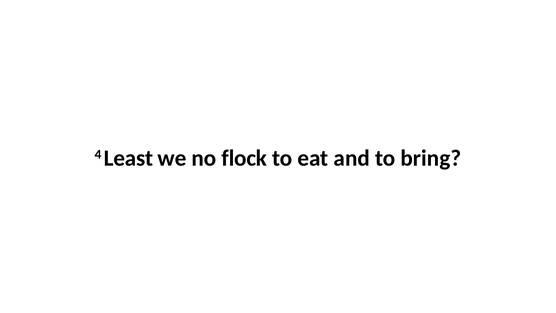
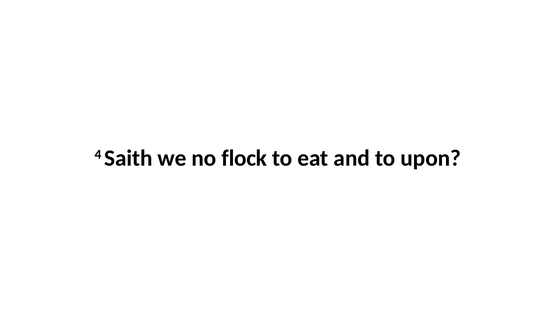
Least: Least -> Saith
bring: bring -> upon
